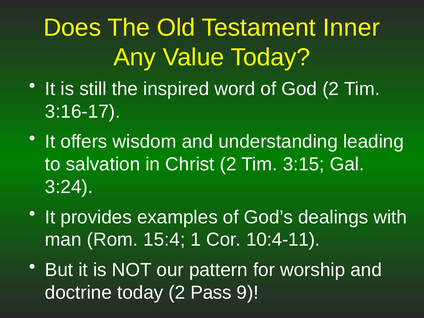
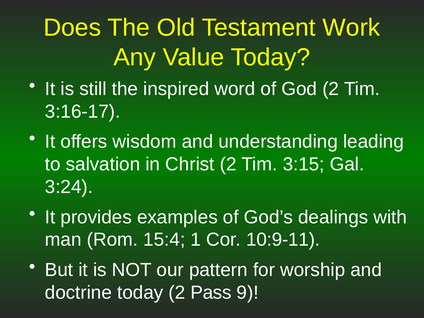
Inner: Inner -> Work
10:4-11: 10:4-11 -> 10:9-11
